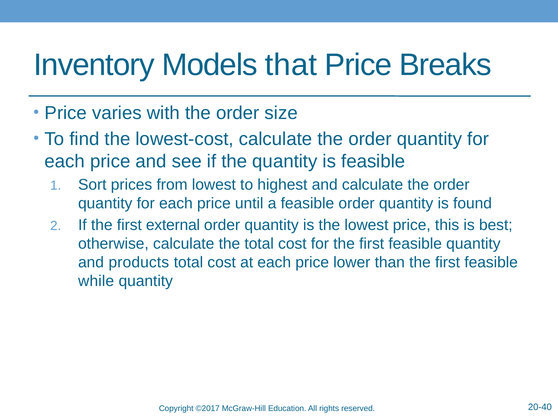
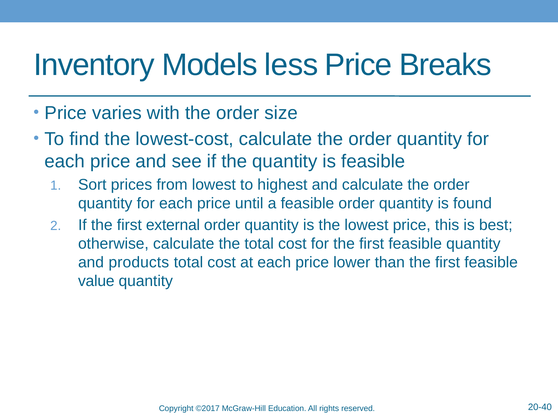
that: that -> less
while: while -> value
